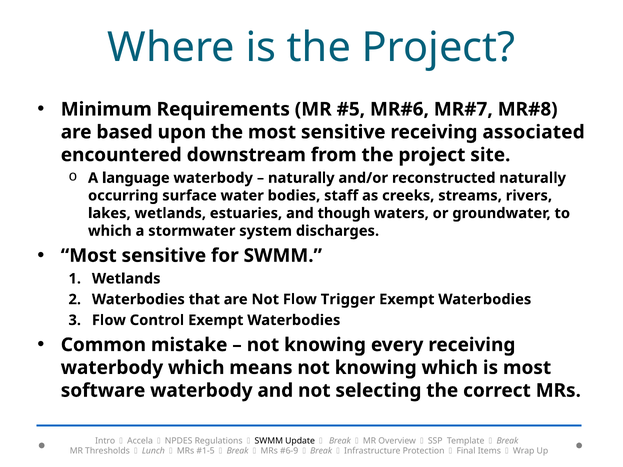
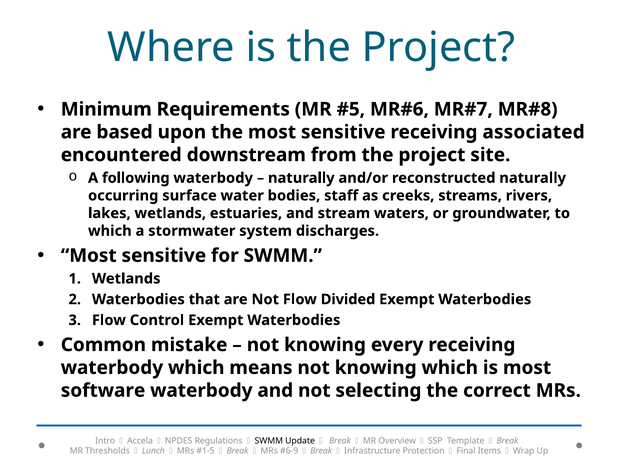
language: language -> following
though: though -> stream
Trigger: Trigger -> Divided
